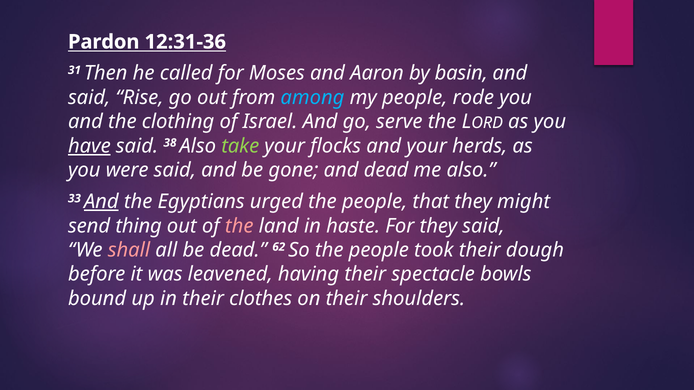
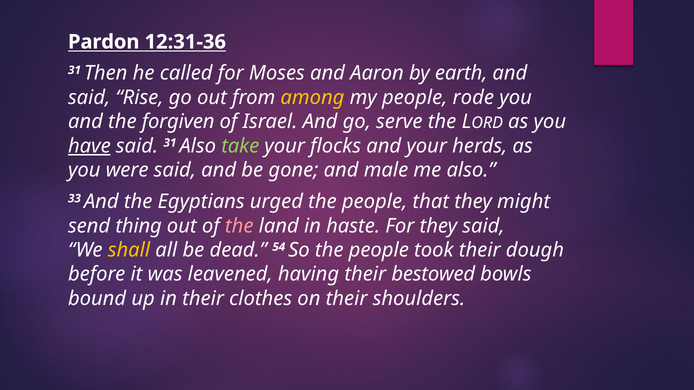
basin: basin -> earth
among colour: light blue -> yellow
clothing: clothing -> forgiven
said 38: 38 -> 31
and dead: dead -> male
And at (101, 202) underline: present -> none
shall colour: pink -> yellow
62: 62 -> 54
spectacle: spectacle -> bestowed
